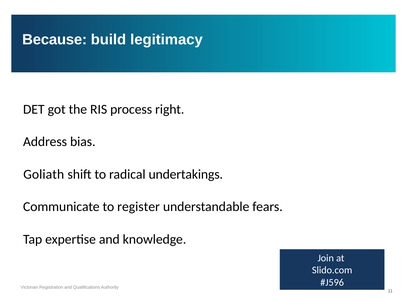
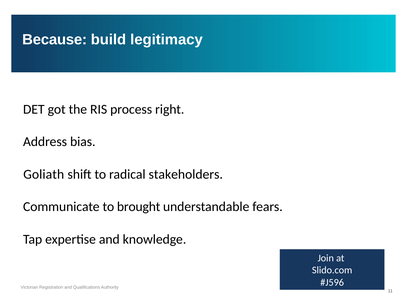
undertakings: undertakings -> stakeholders
register: register -> brought
